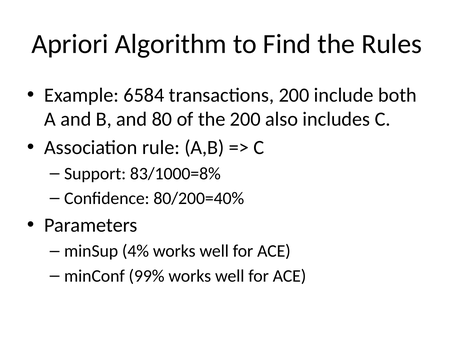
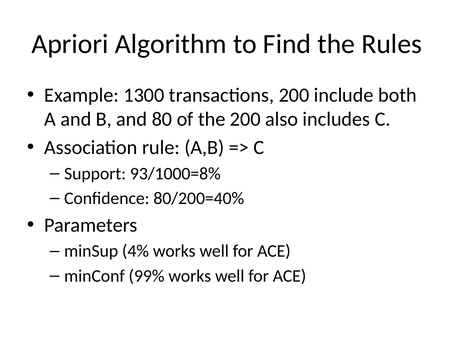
6584: 6584 -> 1300
83/1000=8%: 83/1000=8% -> 93/1000=8%
